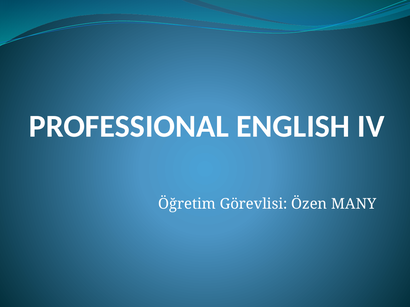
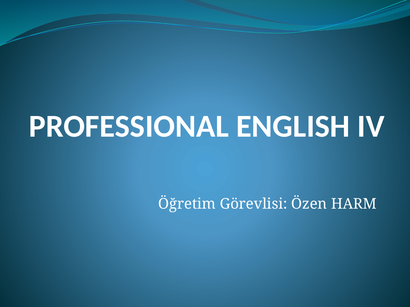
MANY: MANY -> HARM
